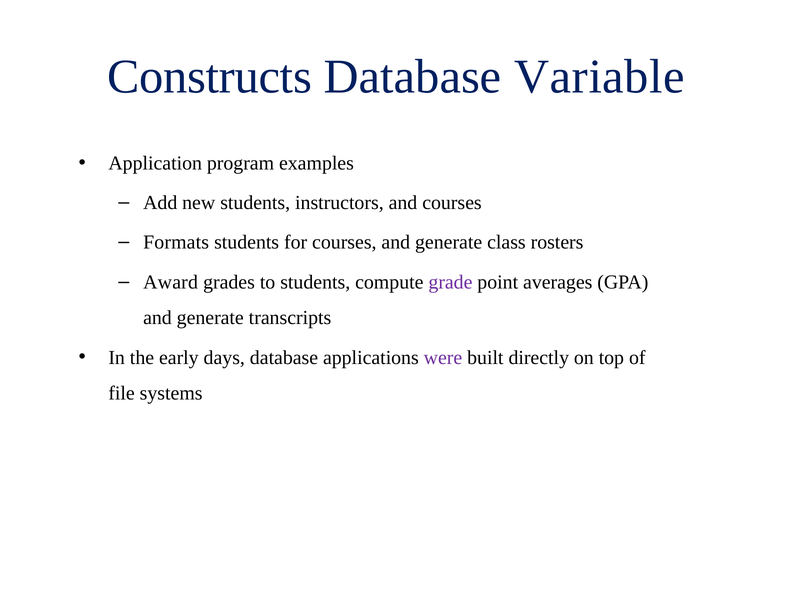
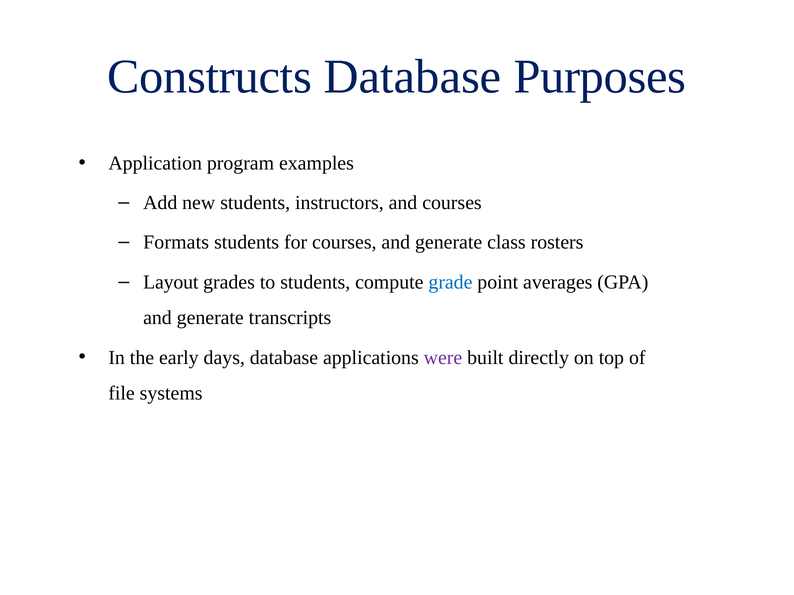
Variable: Variable -> Purposes
Award: Award -> Layout
grade colour: purple -> blue
